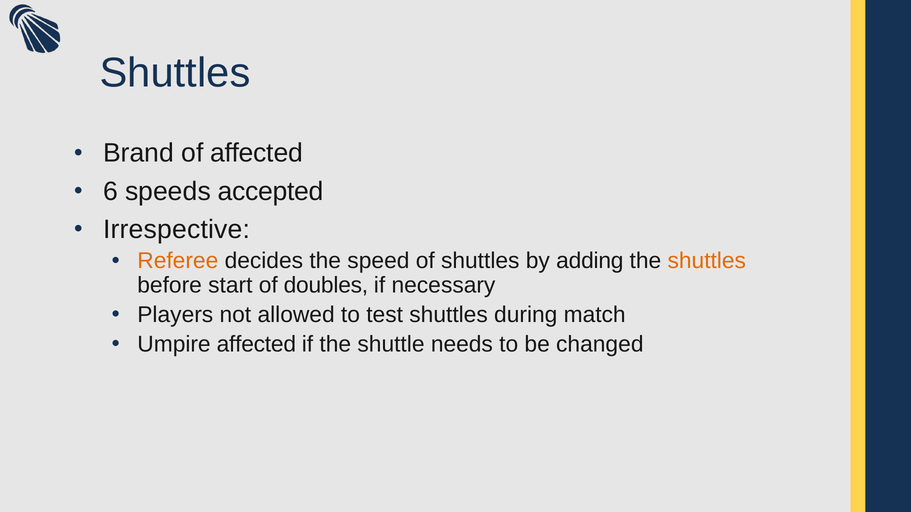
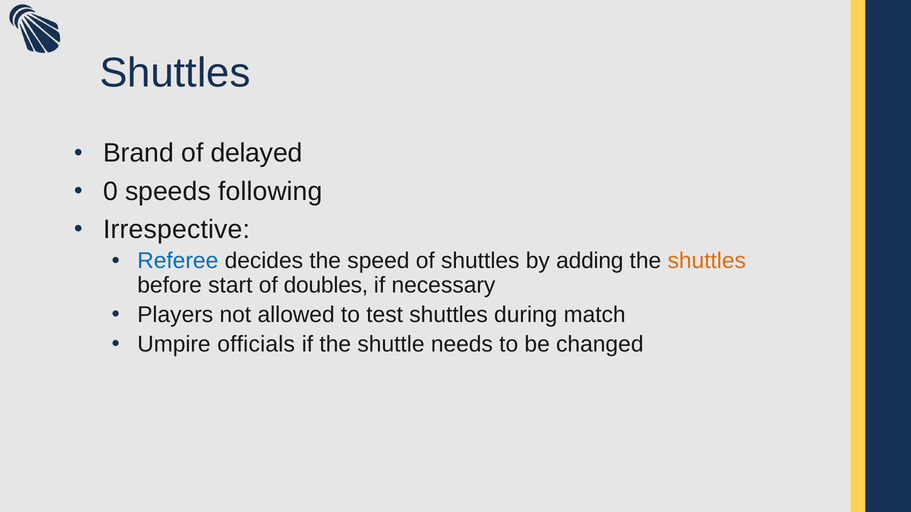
of affected: affected -> delayed
6: 6 -> 0
accepted: accepted -> following
Referee colour: orange -> blue
Umpire affected: affected -> officials
